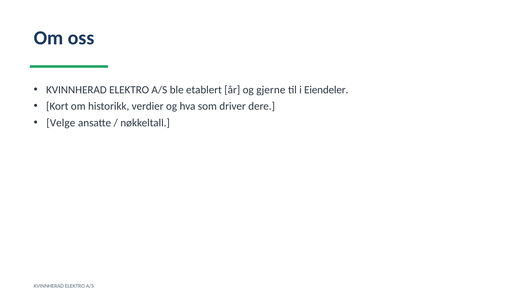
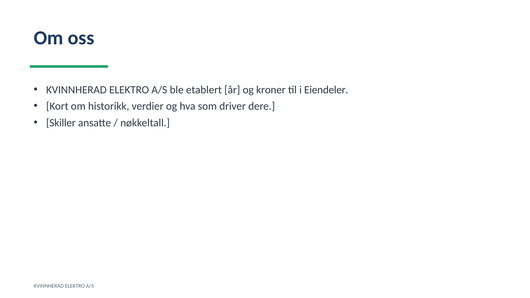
gjerne: gjerne -> kroner
Velge: Velge -> Skiller
